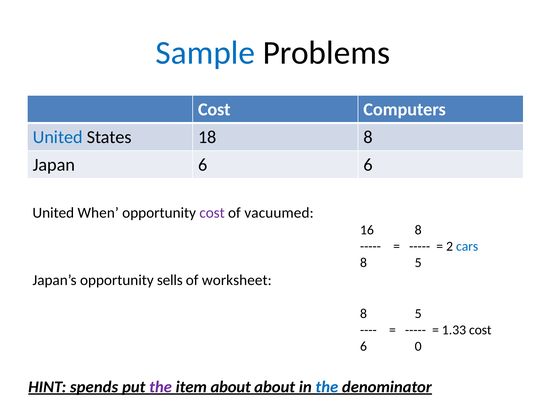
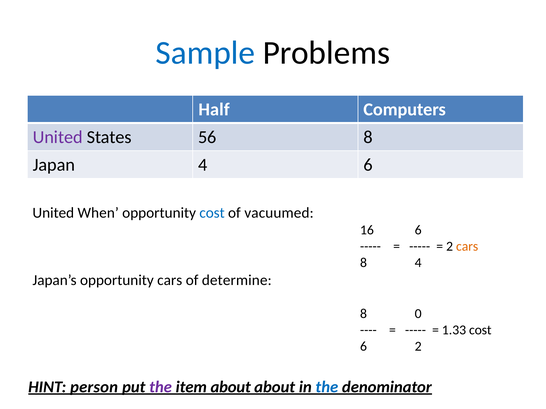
Cost at (214, 110): Cost -> Half
United at (58, 137) colour: blue -> purple
18: 18 -> 56
Japan 6: 6 -> 4
cost at (212, 213) colour: purple -> blue
16 8: 8 -> 6
cars at (467, 247) colour: blue -> orange
5 at (418, 263): 5 -> 4
opportunity sells: sells -> cars
worksheet: worksheet -> determine
5 at (418, 314): 5 -> 0
6 0: 0 -> 2
spends: spends -> person
